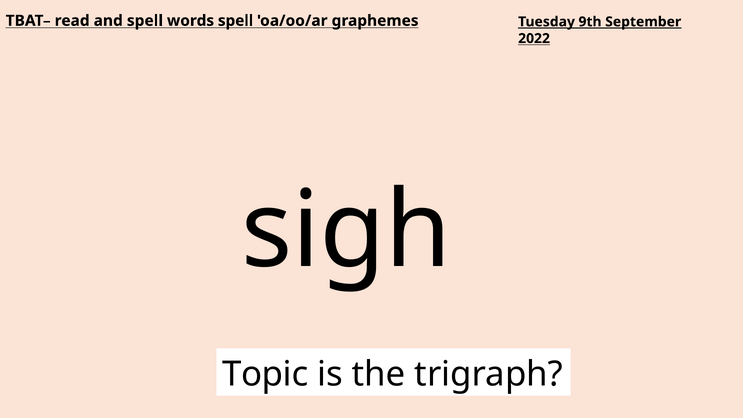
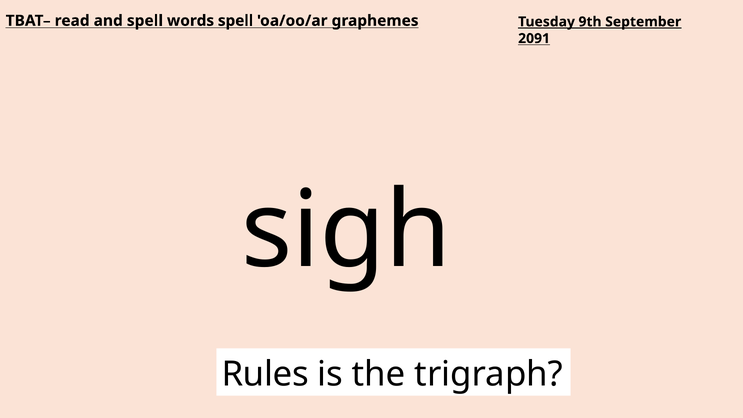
2022: 2022 -> 2091
Topic: Topic -> Rules
